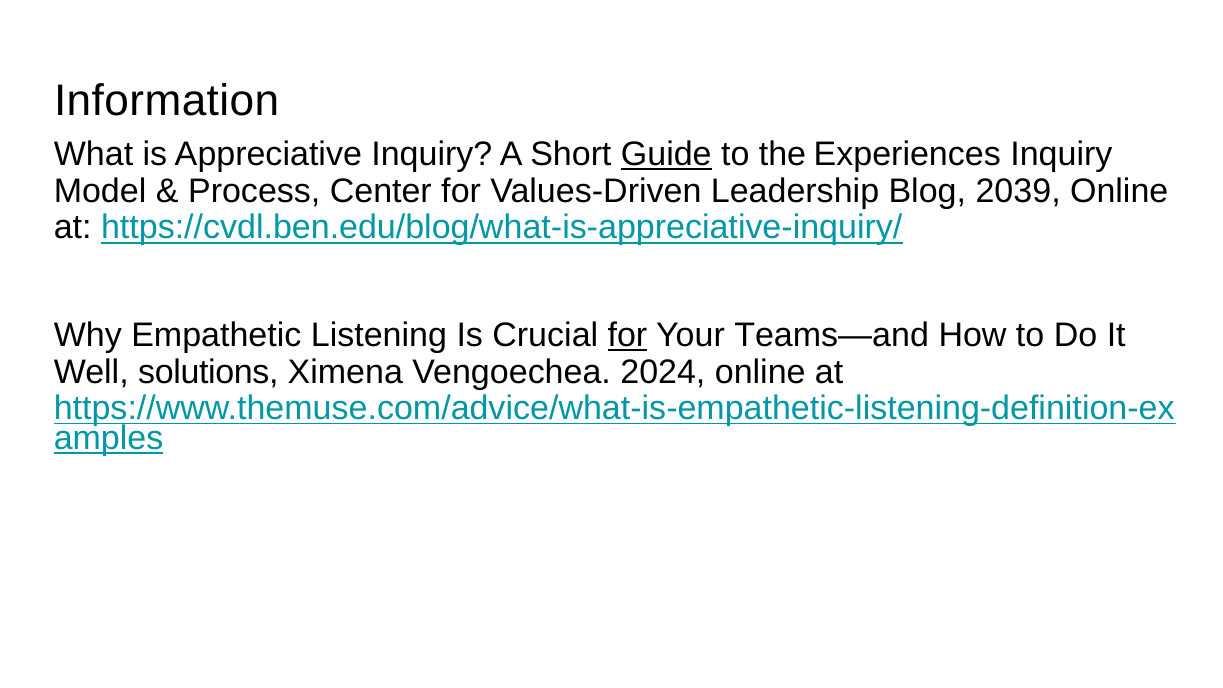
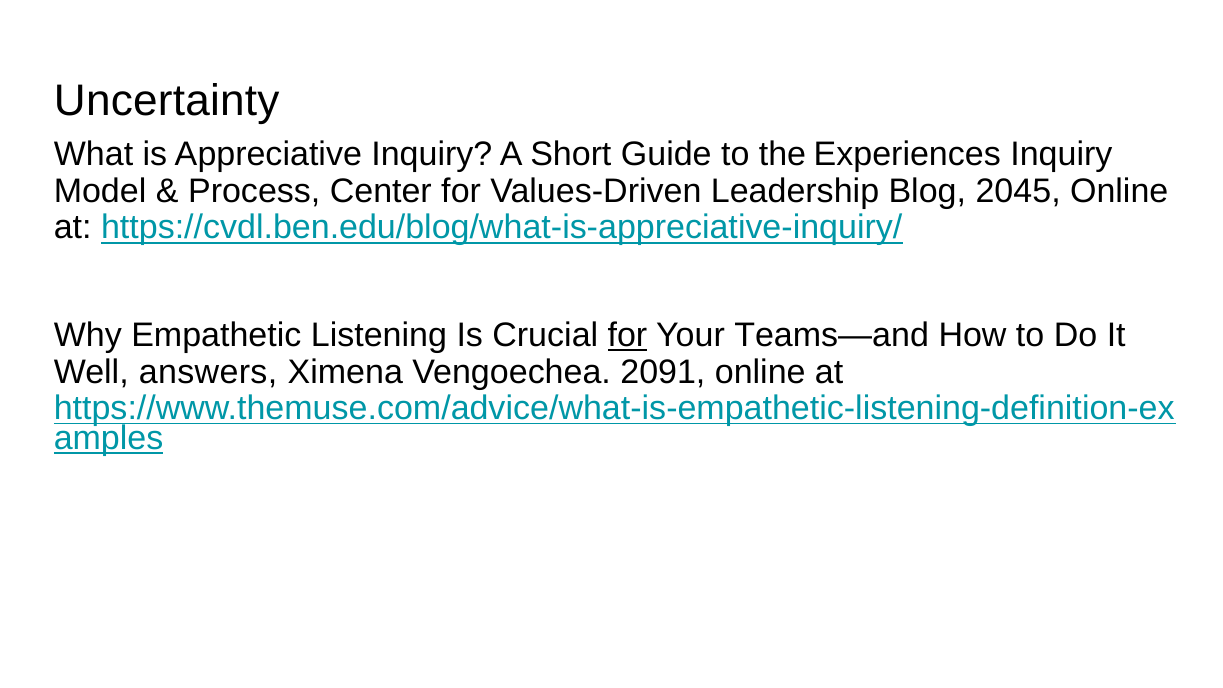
Information: Information -> Uncertainty
Guide underline: present -> none
2039: 2039 -> 2045
solutions: solutions -> answers
2024: 2024 -> 2091
